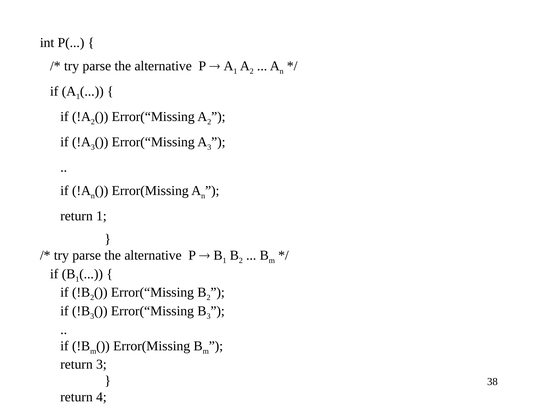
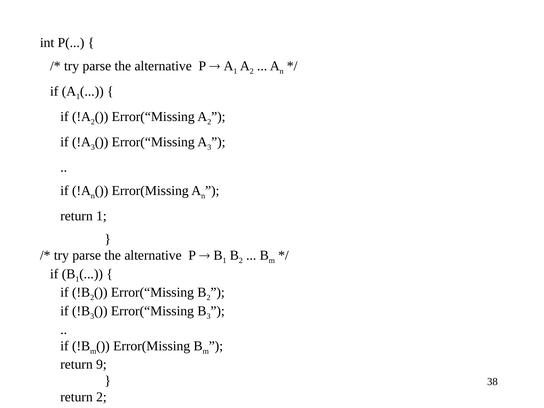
return 3: 3 -> 9
return 4: 4 -> 2
